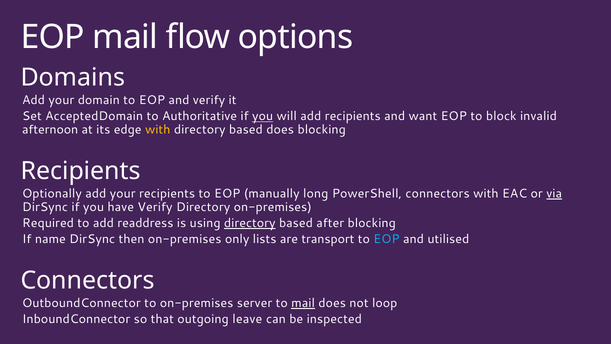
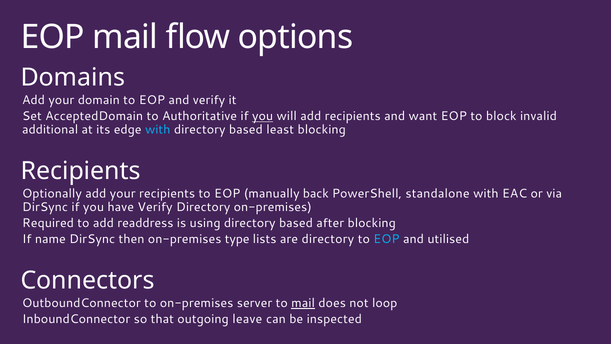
afternoon: afternoon -> additional
with at (158, 130) colour: yellow -> light blue
based does: does -> least
long: long -> back
PowerShell connectors: connectors -> standalone
via underline: present -> none
directory at (250, 223) underline: present -> none
only: only -> type
are transport: transport -> directory
